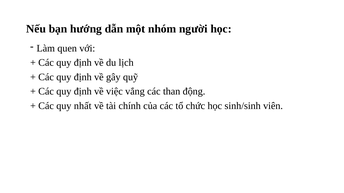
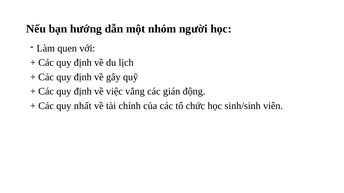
than: than -> gián
